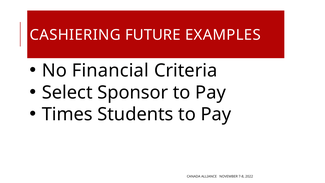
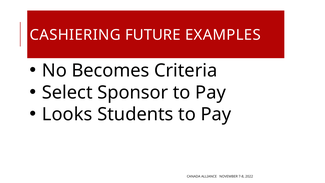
Financial: Financial -> Becomes
Times: Times -> Looks
